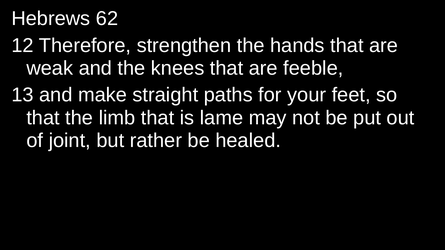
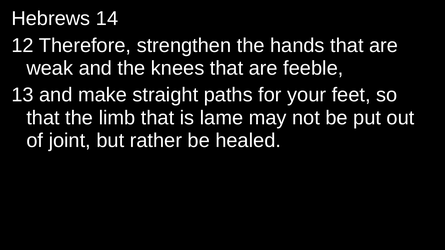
62: 62 -> 14
